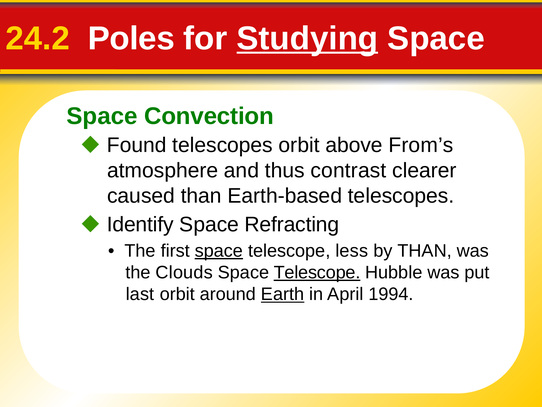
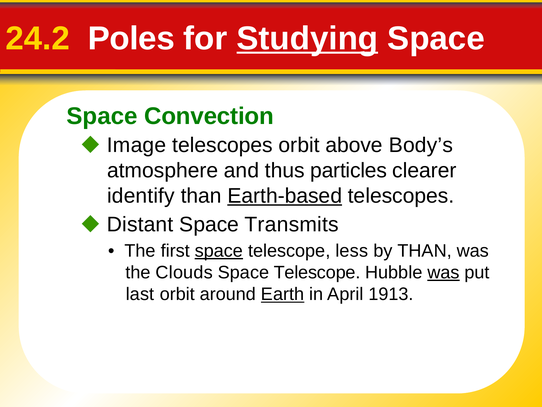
Found: Found -> Image
From’s: From’s -> Body’s
contrast: contrast -> particles
caused: caused -> identify
Earth-based underline: none -> present
Identify: Identify -> Distant
Refracting: Refracting -> Transmits
Telescope at (317, 272) underline: present -> none
was at (444, 272) underline: none -> present
1994: 1994 -> 1913
